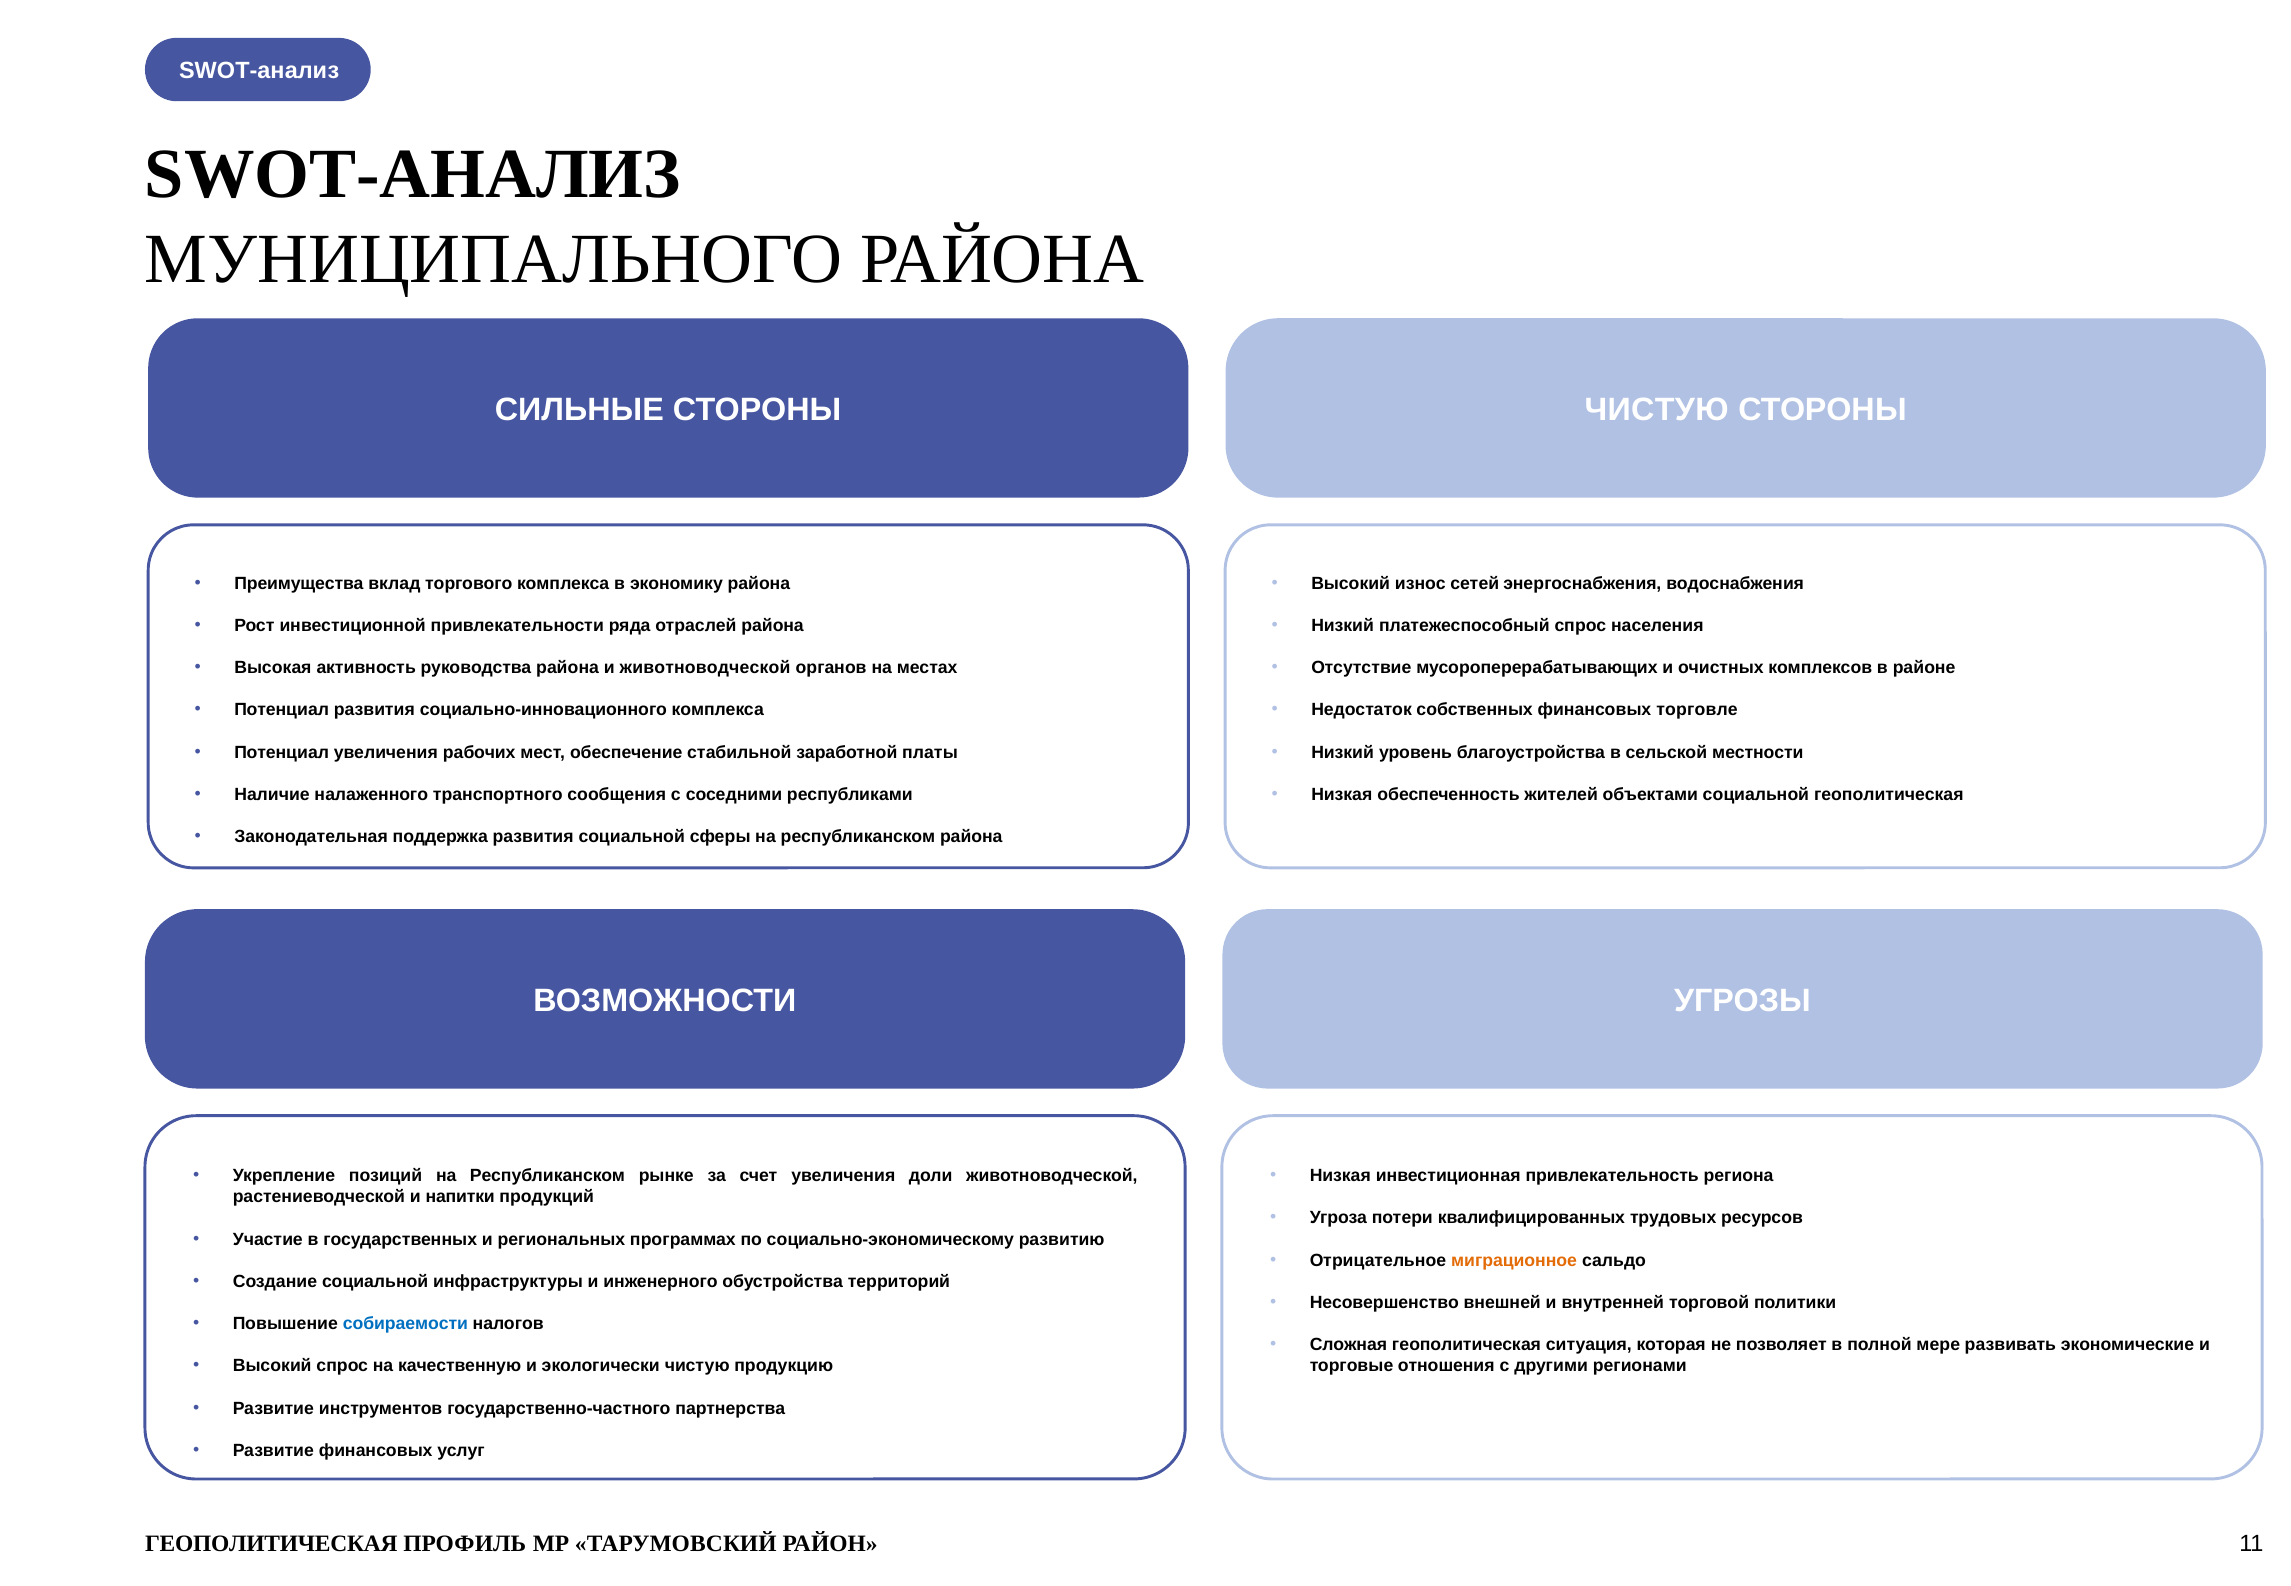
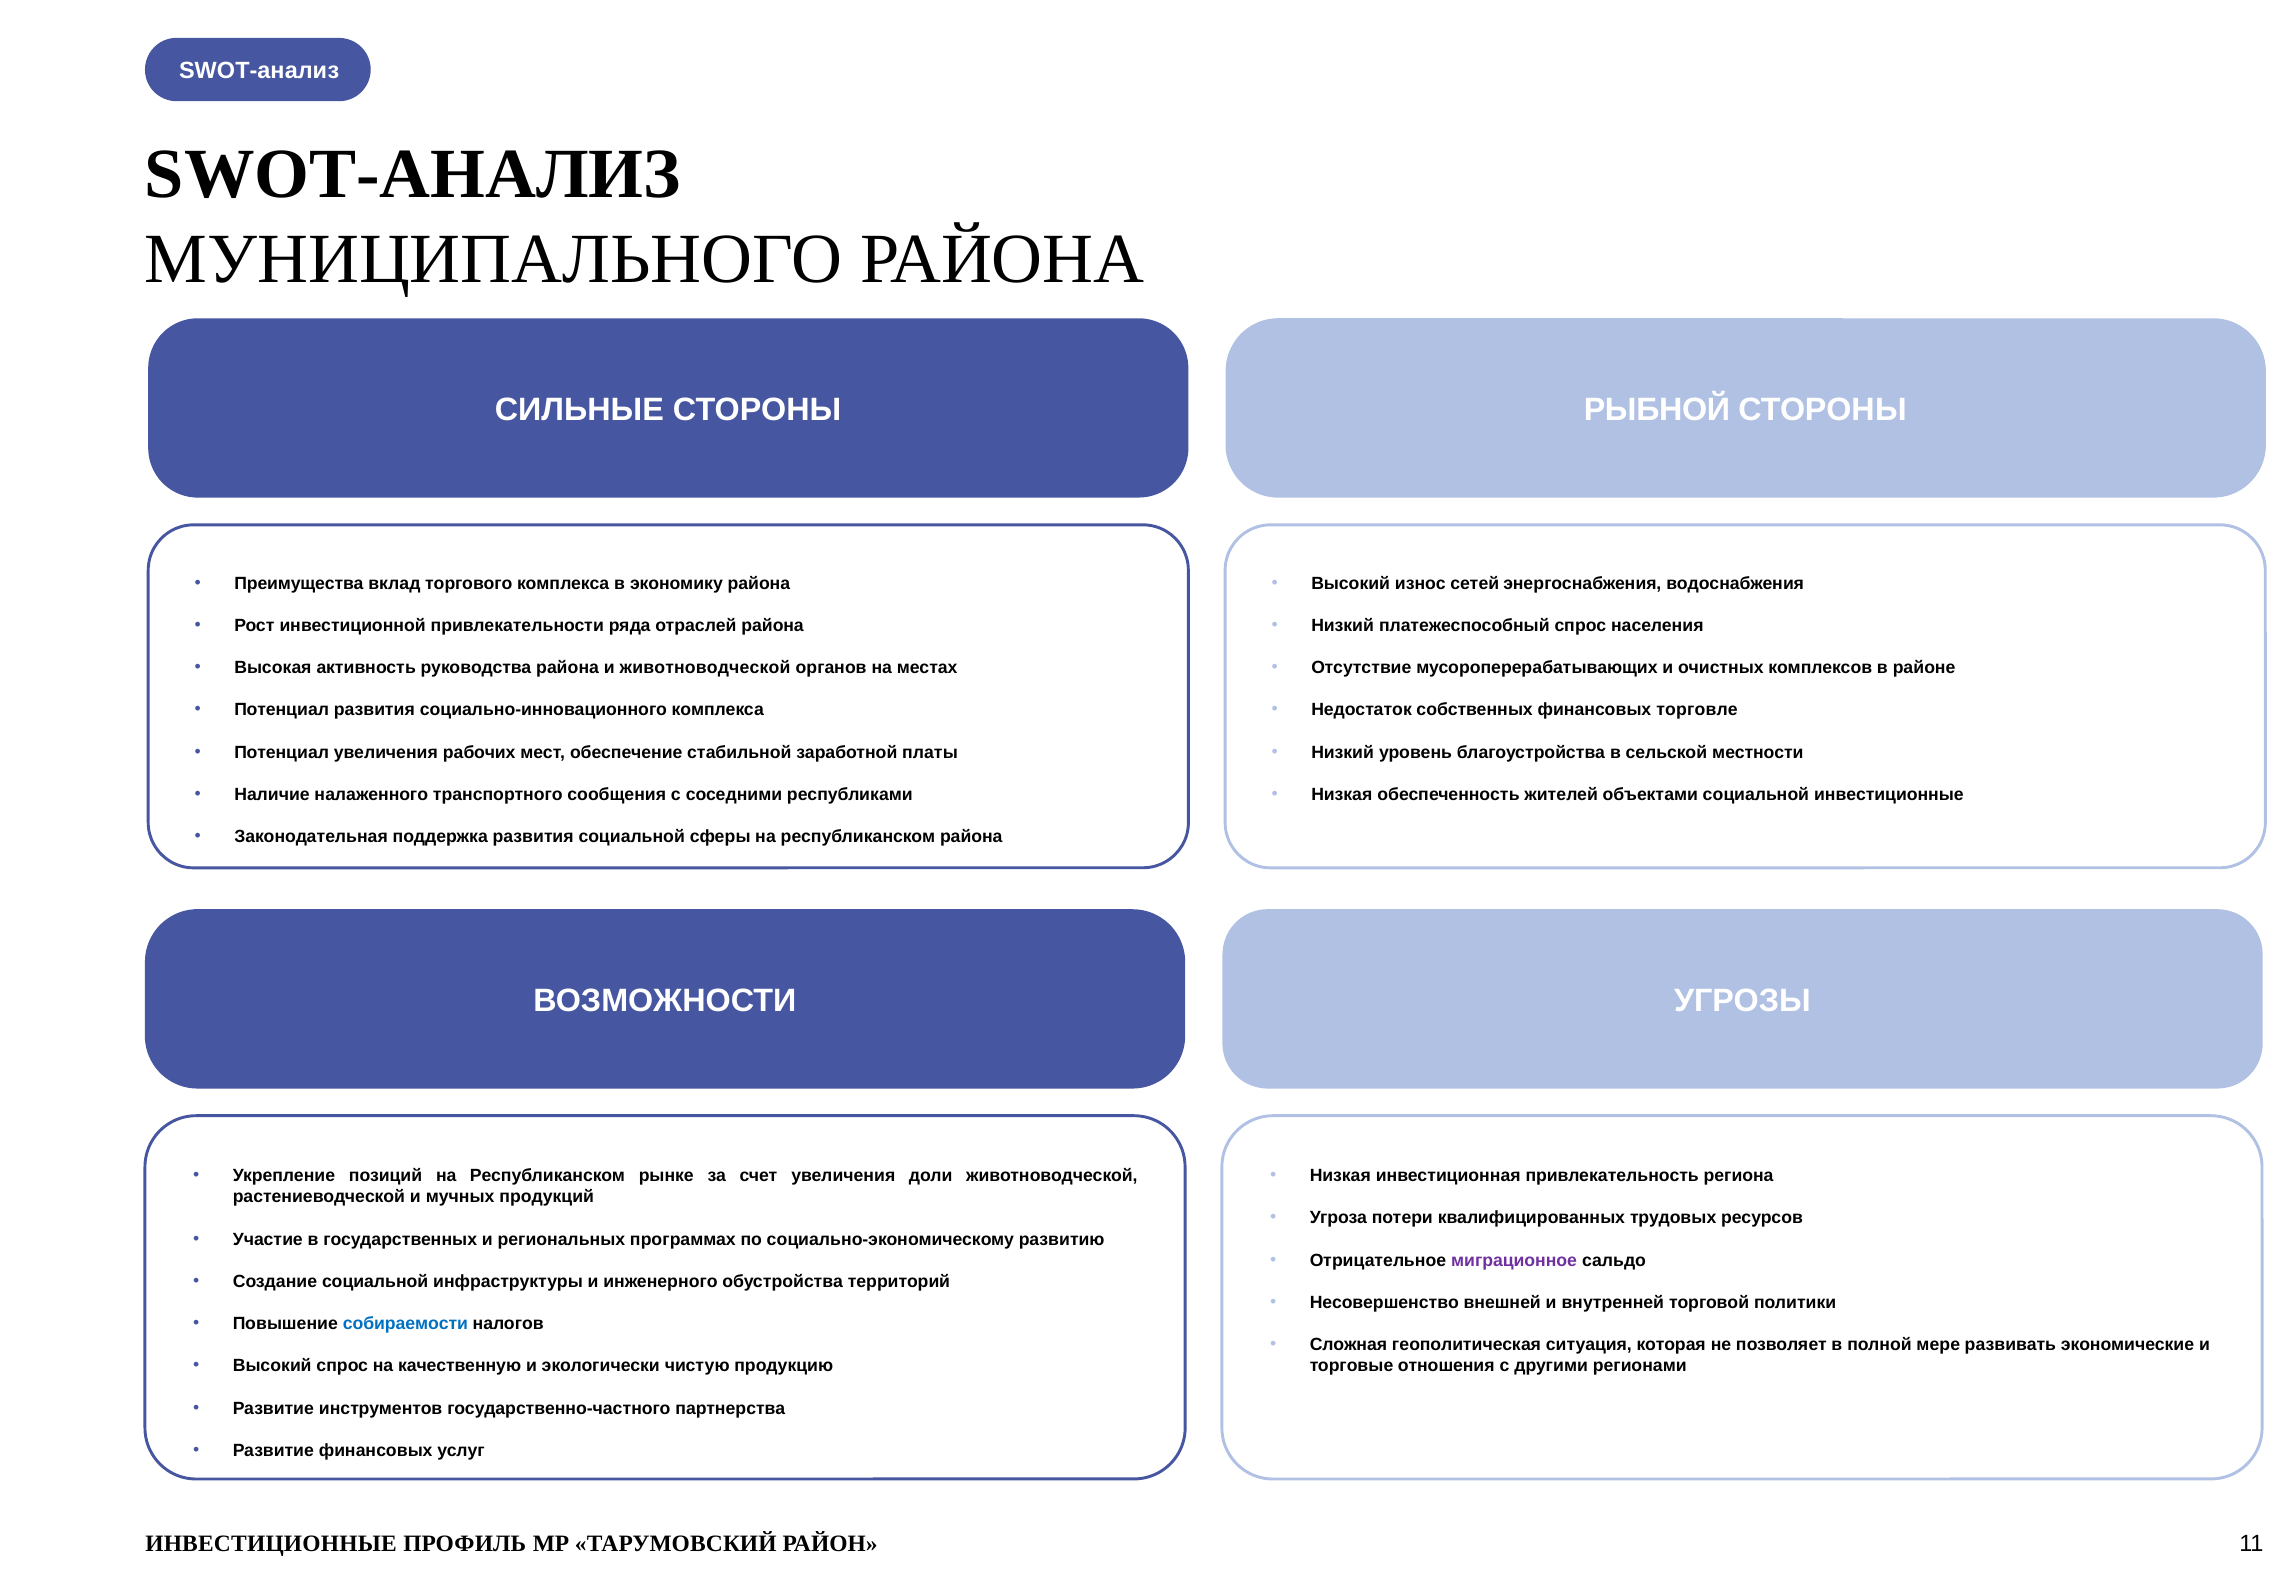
ЧИСТУЮ at (1657, 410): ЧИСТУЮ -> РЫБНОЙ
социальной геополитическая: геополитическая -> инвестиционные
напитки: напитки -> мучных
миграционное colour: orange -> purple
ГЕОПОЛИТИЧЕСКАЯ at (271, 1544): ГЕОПОЛИТИЧЕСКАЯ -> ИНВЕСТИЦИОННЫЕ
